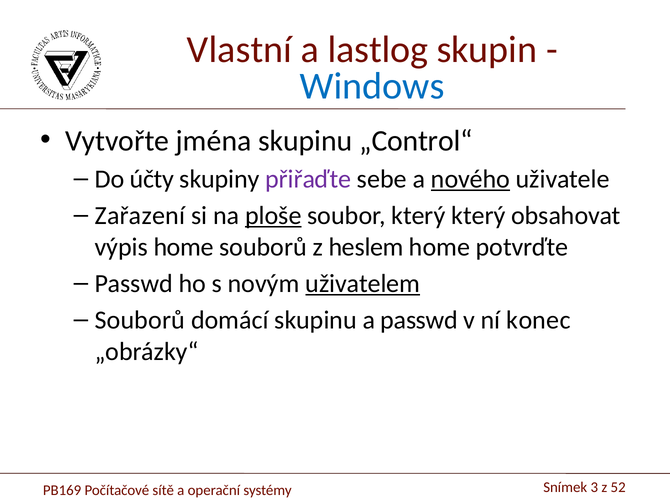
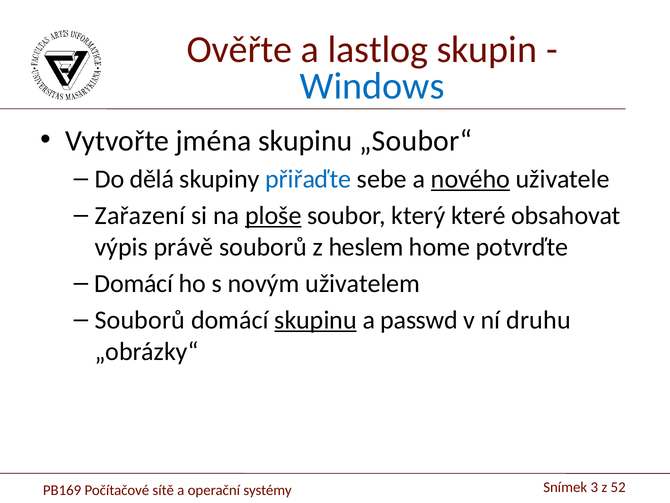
Vlastní: Vlastní -> Ověřte
„Control“: „Control“ -> „Soubor“
účty: účty -> dělá
přiřaďte colour: purple -> blue
který který: který -> které
výpis home: home -> právě
Passwd at (134, 283): Passwd -> Domácí
uživatelem underline: present -> none
skupinu at (316, 320) underline: none -> present
konec: konec -> druhu
